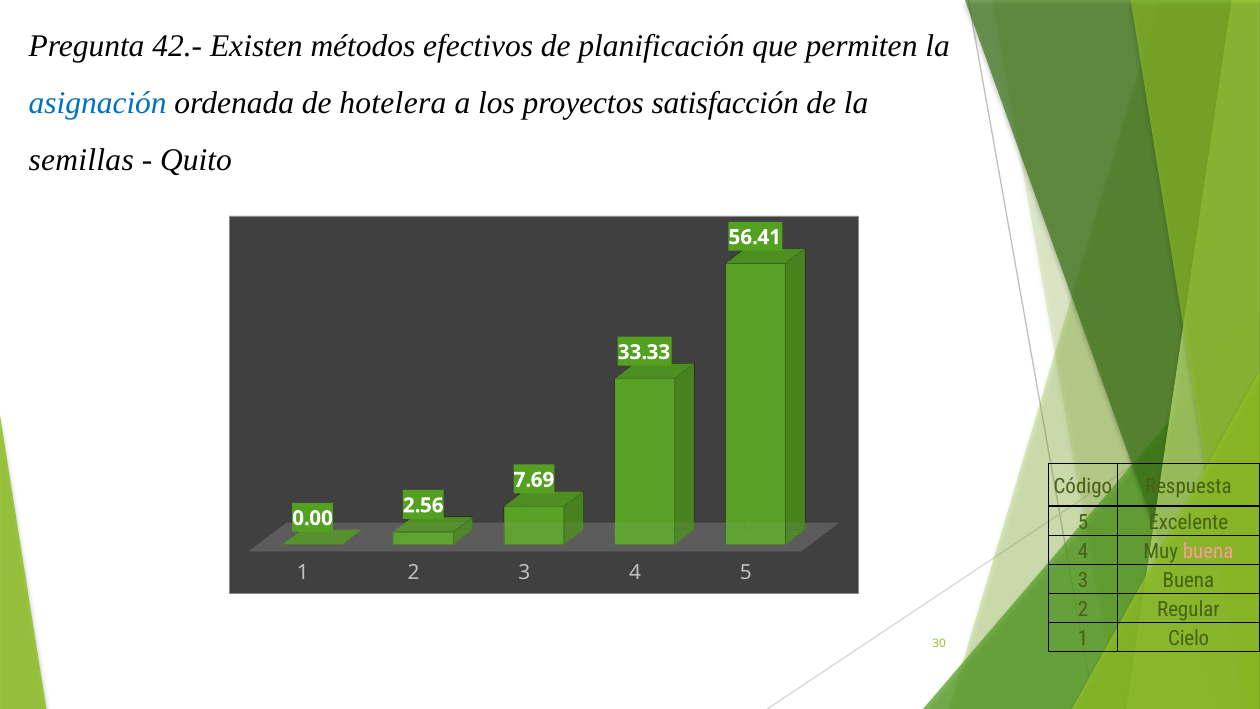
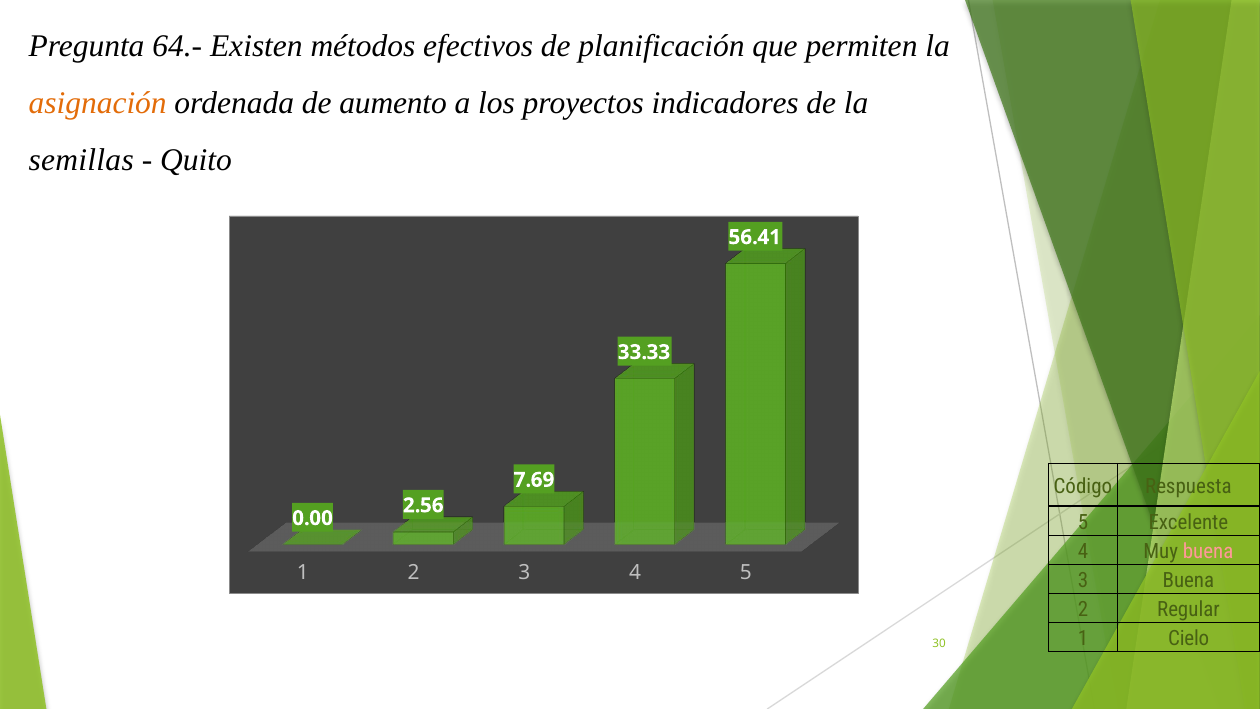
42.-: 42.- -> 64.-
asignación colour: blue -> orange
hotelera: hotelera -> aumento
satisfacción: satisfacción -> indicadores
